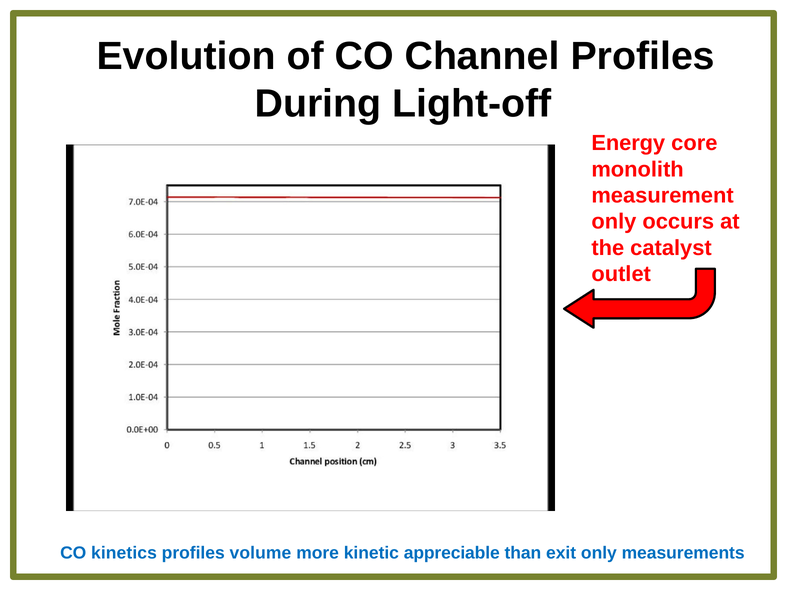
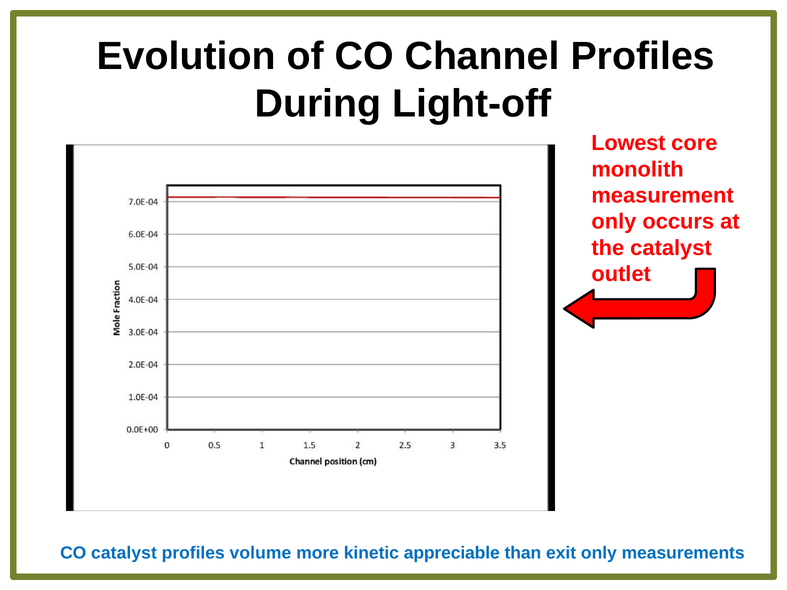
Energy: Energy -> Lowest
CO kinetics: kinetics -> catalyst
